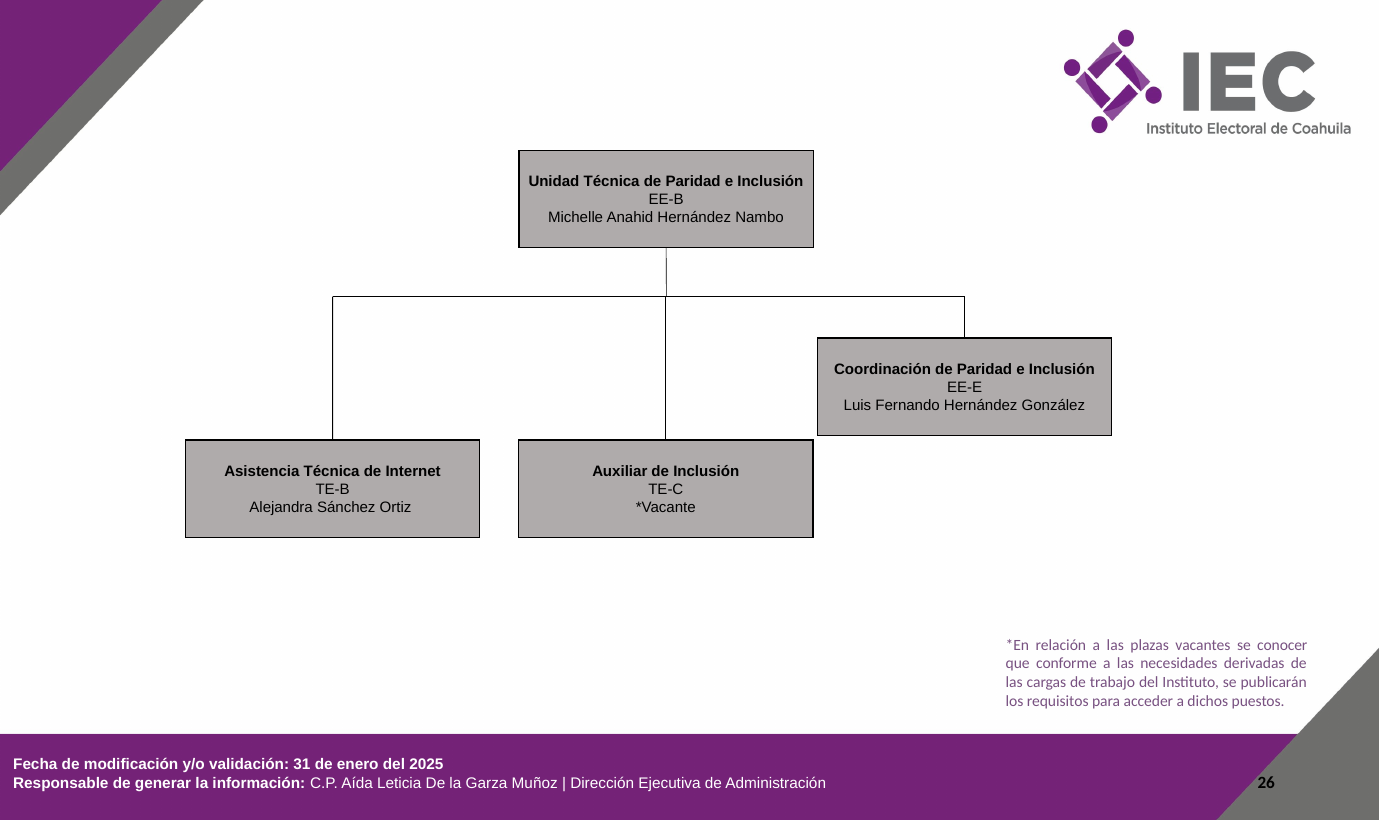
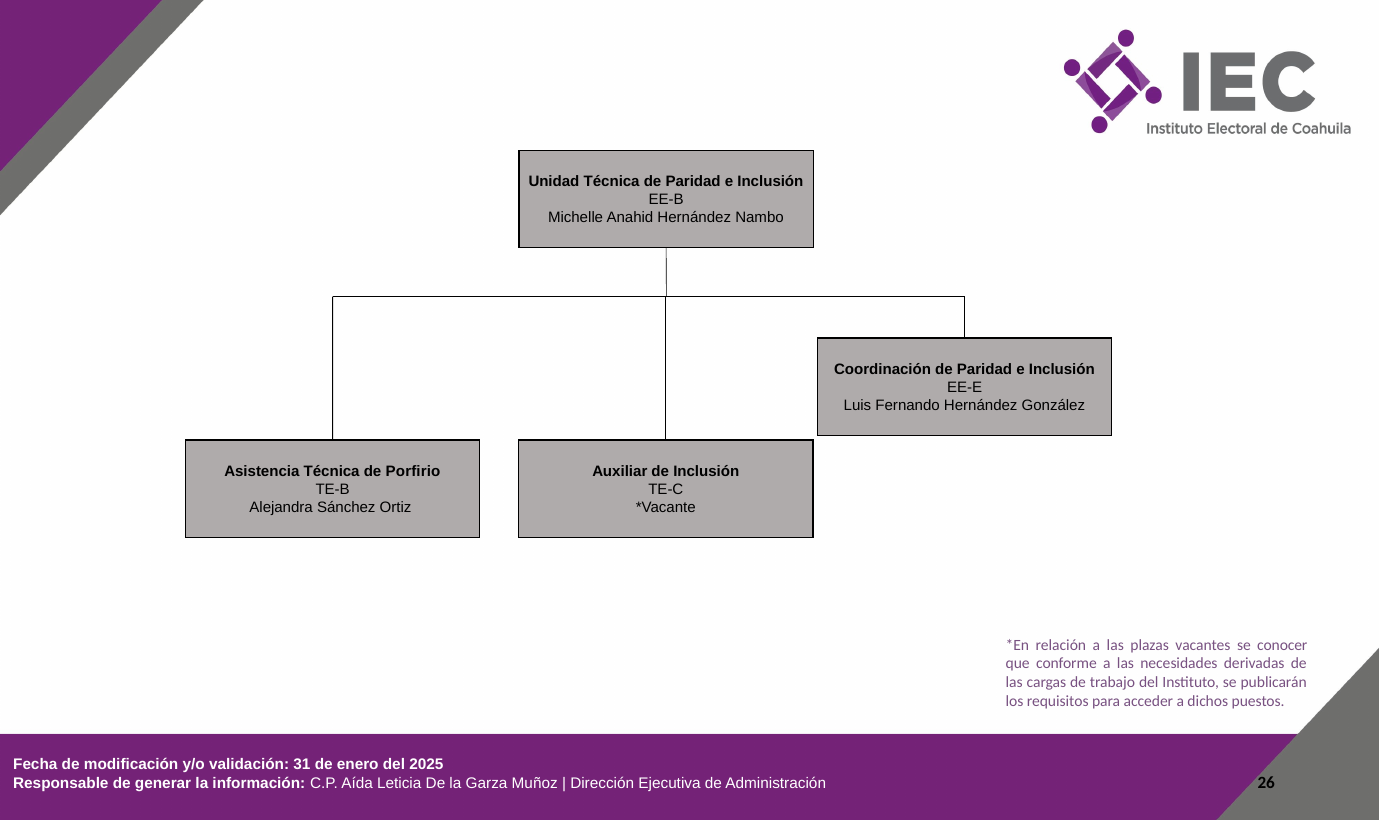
Internet: Internet -> Porfirio
